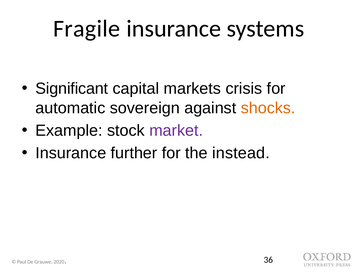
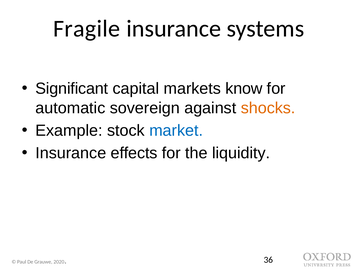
crisis: crisis -> know
market colour: purple -> blue
further: further -> effects
instead: instead -> liquidity
